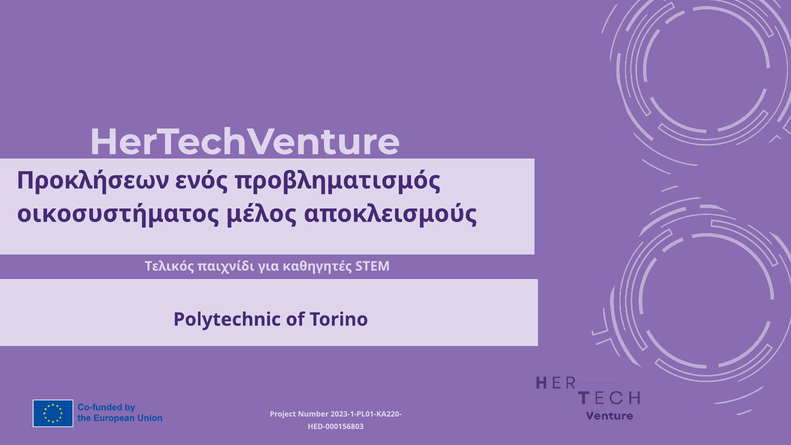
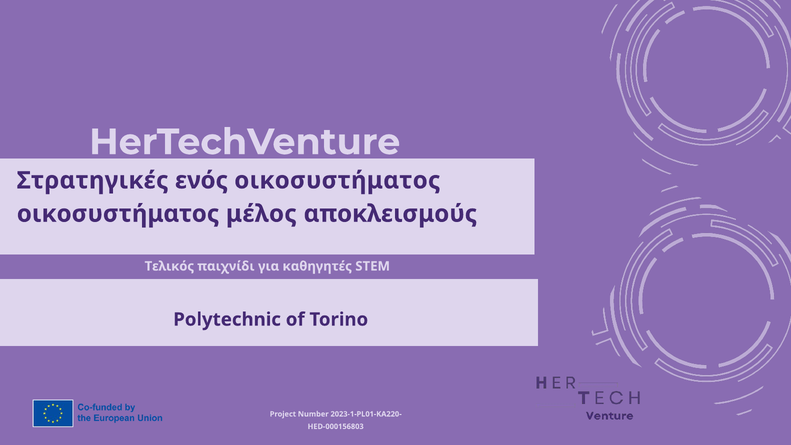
Προκλήσεων: Προκλήσεων -> Στρατηγικές
ενός προβληματισμός: προβληματισμός -> οικοσυστήματος
